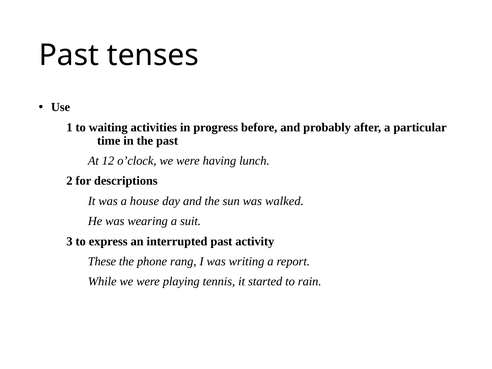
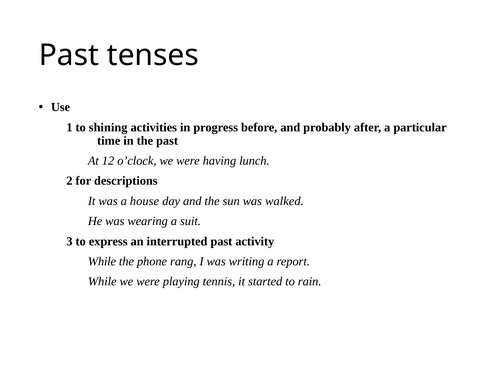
waiting: waiting -> shining
These at (102, 261): These -> While
